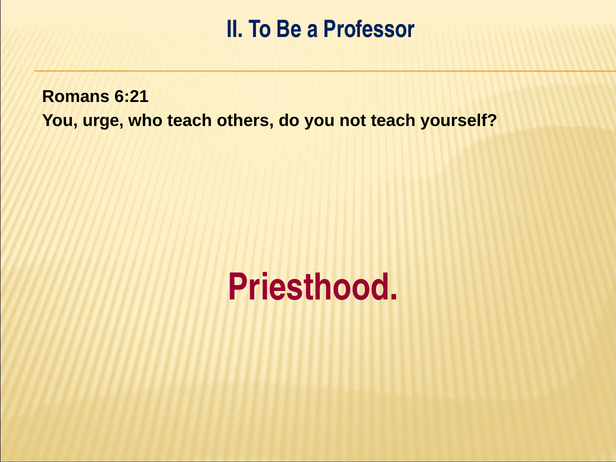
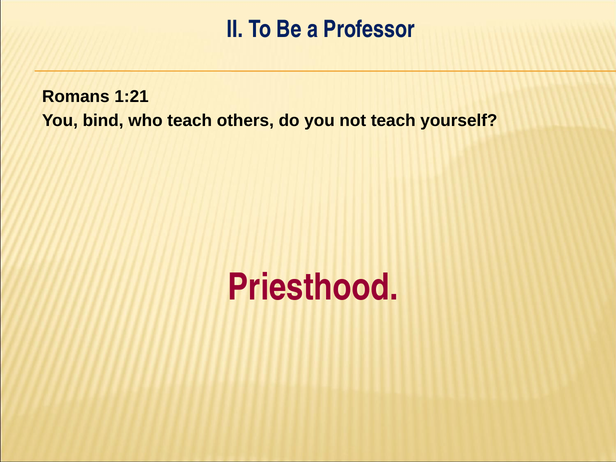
6:21: 6:21 -> 1:21
urge: urge -> bind
